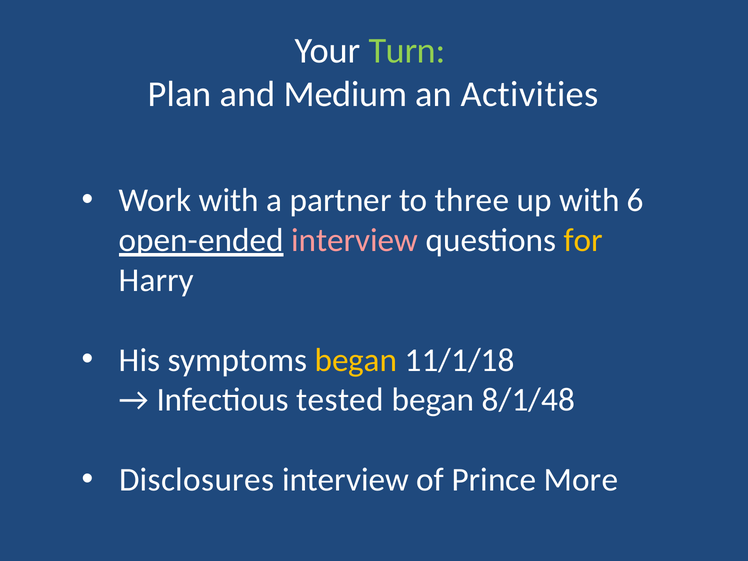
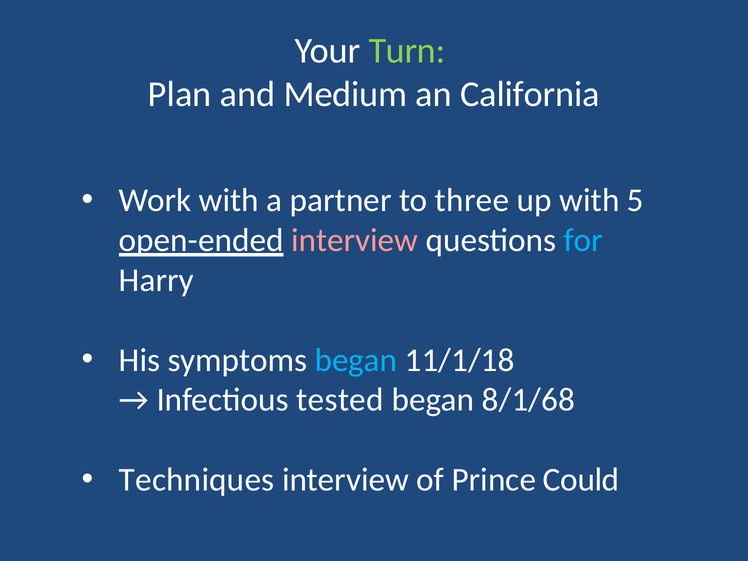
Activities: Activities -> California
6: 6 -> 5
for colour: yellow -> light blue
began at (356, 360) colour: yellow -> light blue
8/1/48: 8/1/48 -> 8/1/68
Disclosures: Disclosures -> Techniques
More: More -> Could
